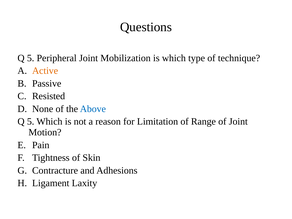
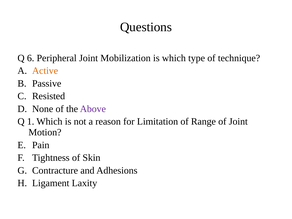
5 at (31, 58): 5 -> 6
Above colour: blue -> purple
5 at (31, 122): 5 -> 1
